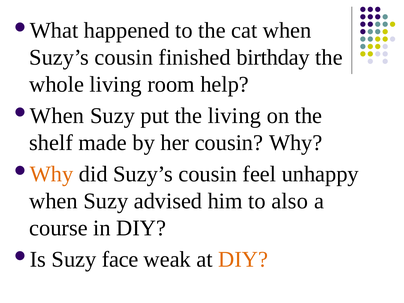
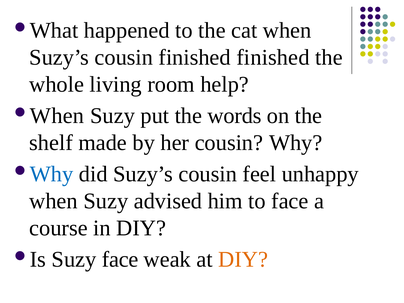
finished birthday: birthday -> finished
the living: living -> words
Why at (52, 174) colour: orange -> blue
to also: also -> face
